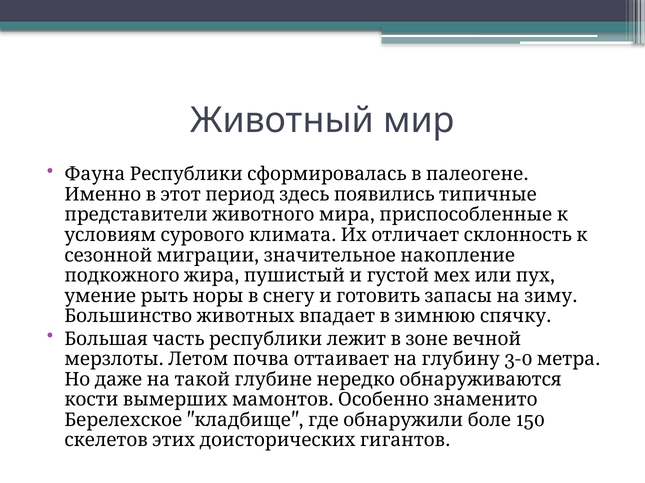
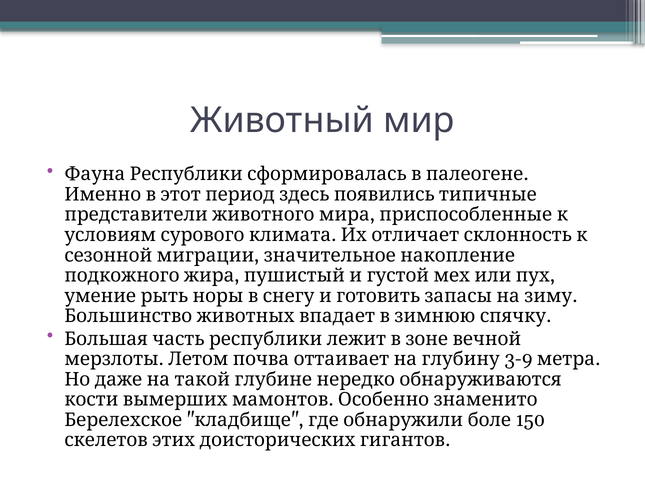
3-0: 3-0 -> 3-9
